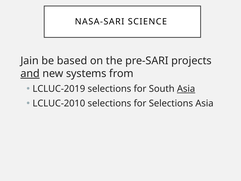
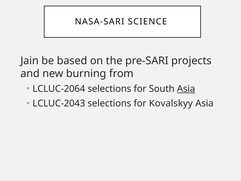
and underline: present -> none
systems: systems -> burning
LCLUC-2019: LCLUC-2019 -> LCLUC-2064
LCLUC-2010: LCLUC-2010 -> LCLUC-2043
for Selections: Selections -> Kovalskyy
